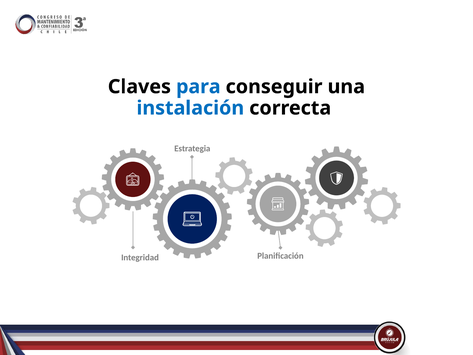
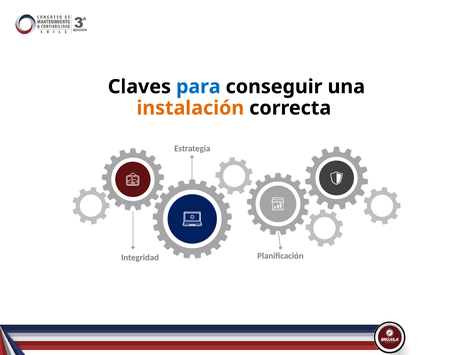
instalación colour: blue -> orange
